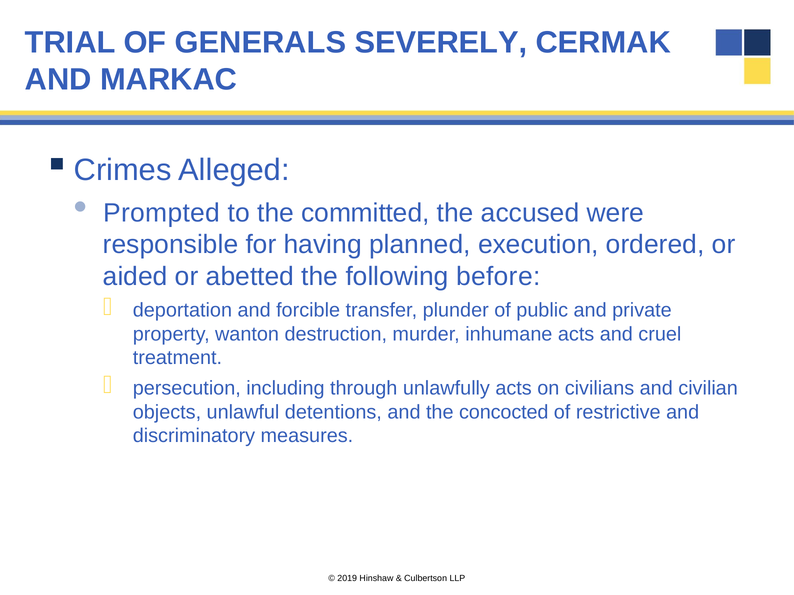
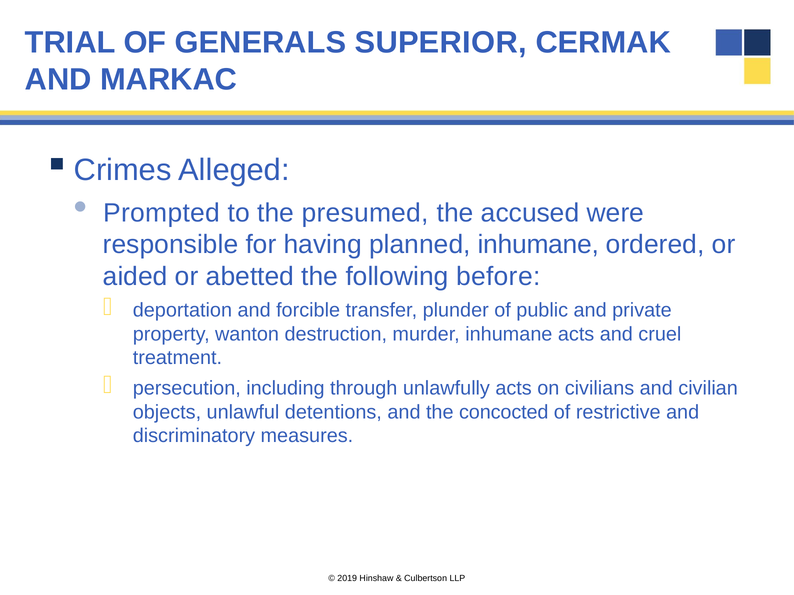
SEVERELY: SEVERELY -> SUPERIOR
committed: committed -> presumed
planned execution: execution -> inhumane
